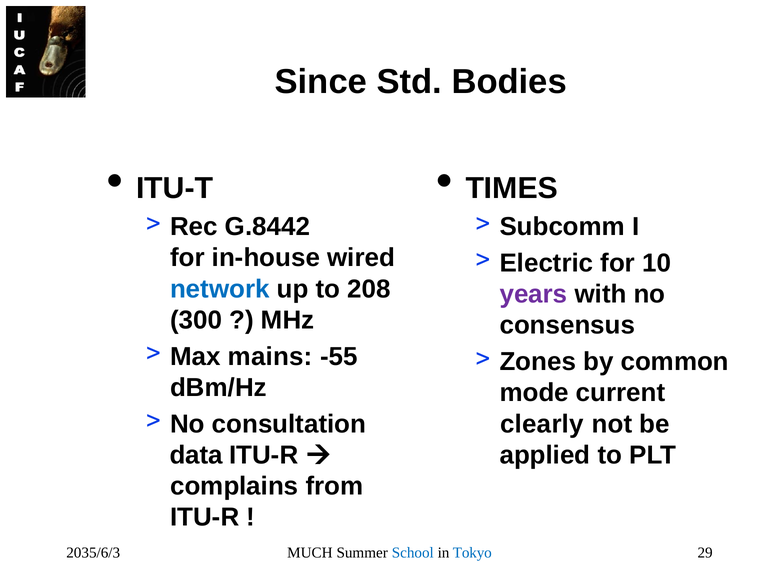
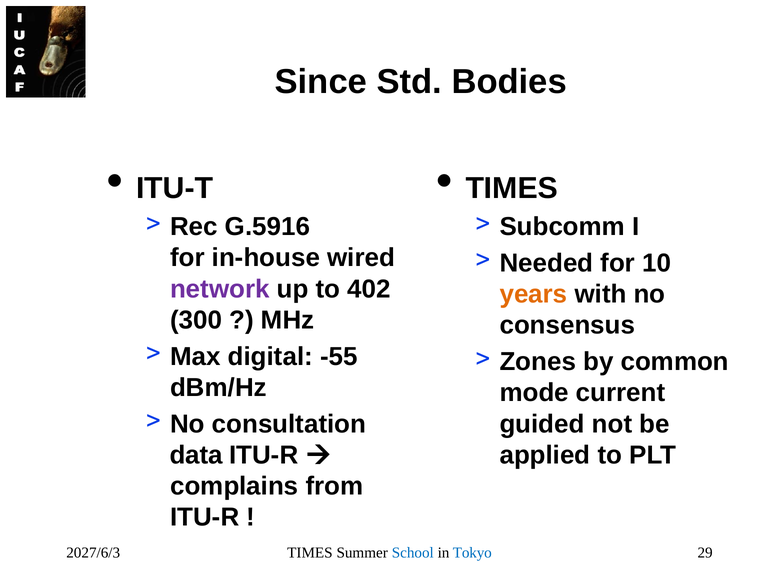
G.8442: G.8442 -> G.5916
Electric: Electric -> Needed
network colour: blue -> purple
208: 208 -> 402
years colour: purple -> orange
mains: mains -> digital
clearly: clearly -> guided
2035/6/3: 2035/6/3 -> 2027/6/3
MUCH at (310, 553): MUCH -> TIMES
